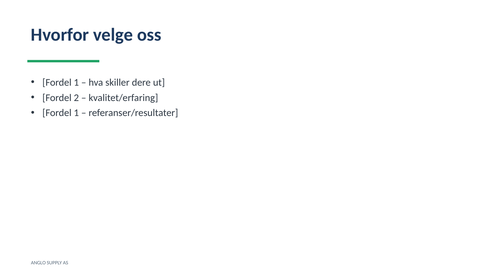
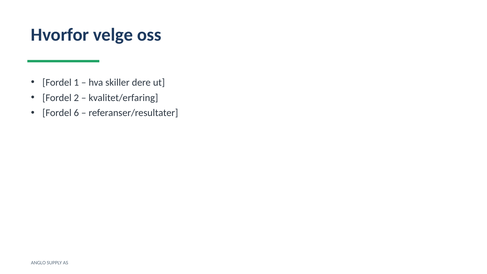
1 at (76, 113): 1 -> 6
